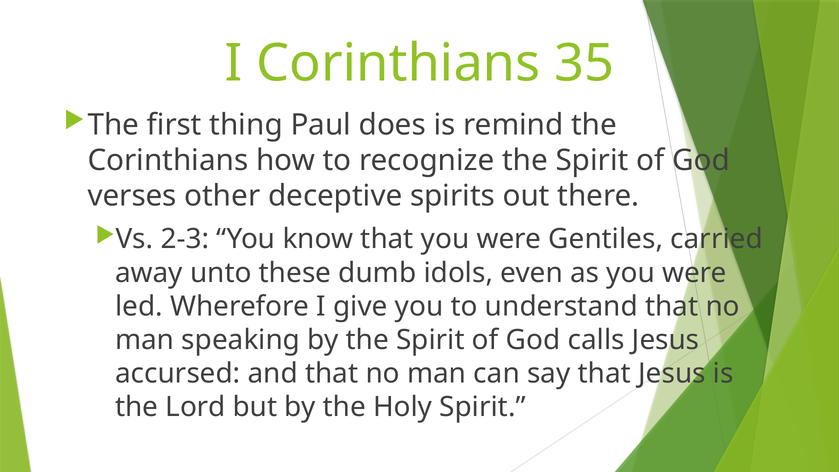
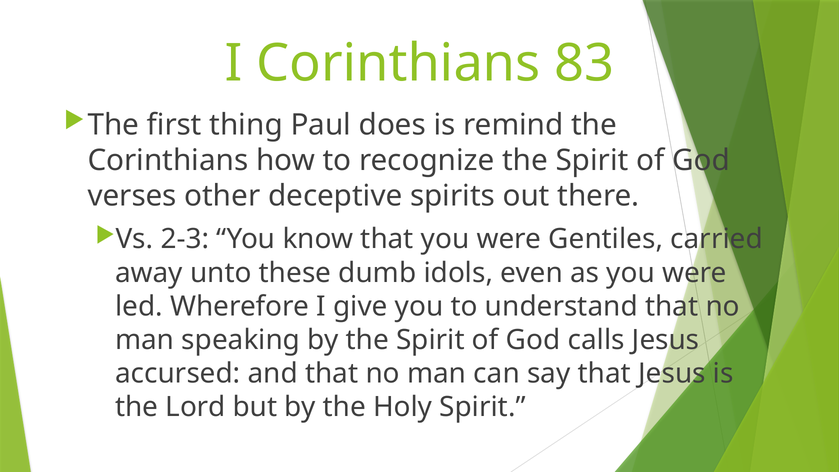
35: 35 -> 83
